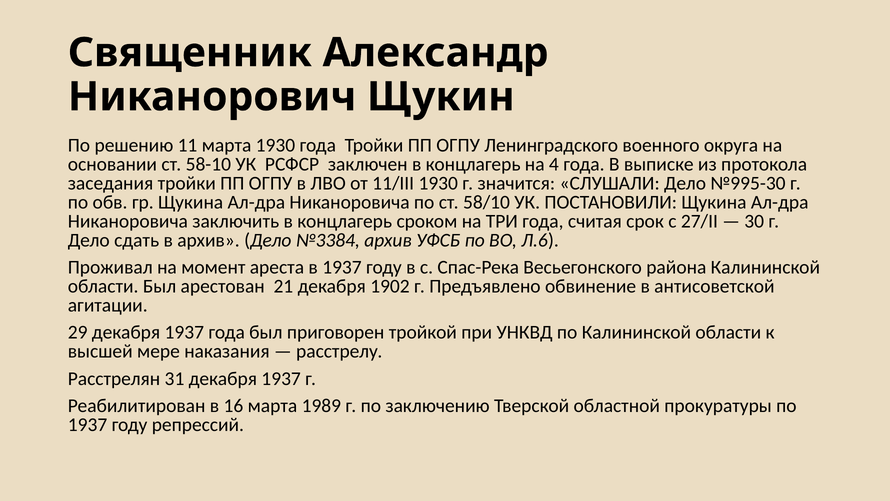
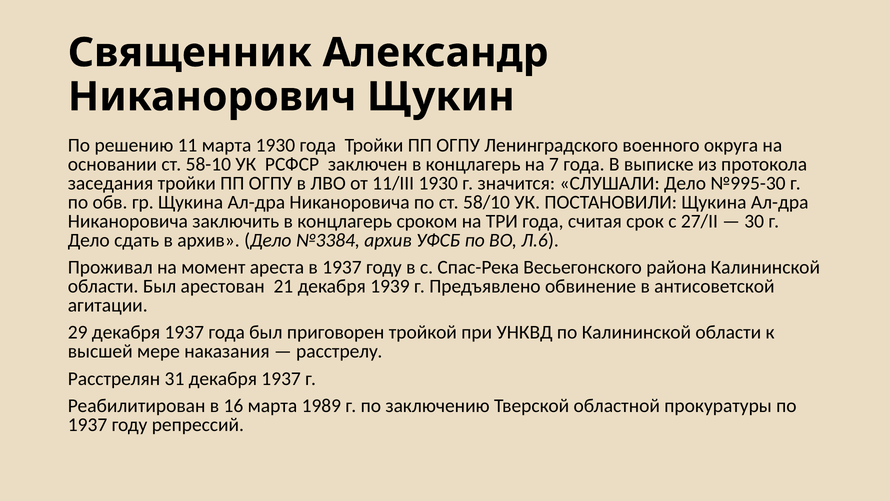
4: 4 -> 7
1902: 1902 -> 1939
